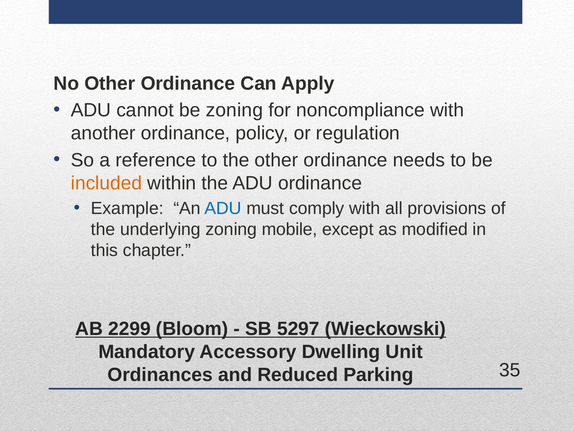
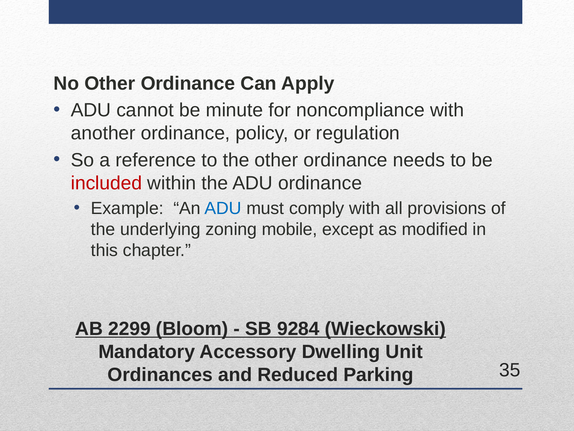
be zoning: zoning -> minute
included colour: orange -> red
5297: 5297 -> 9284
